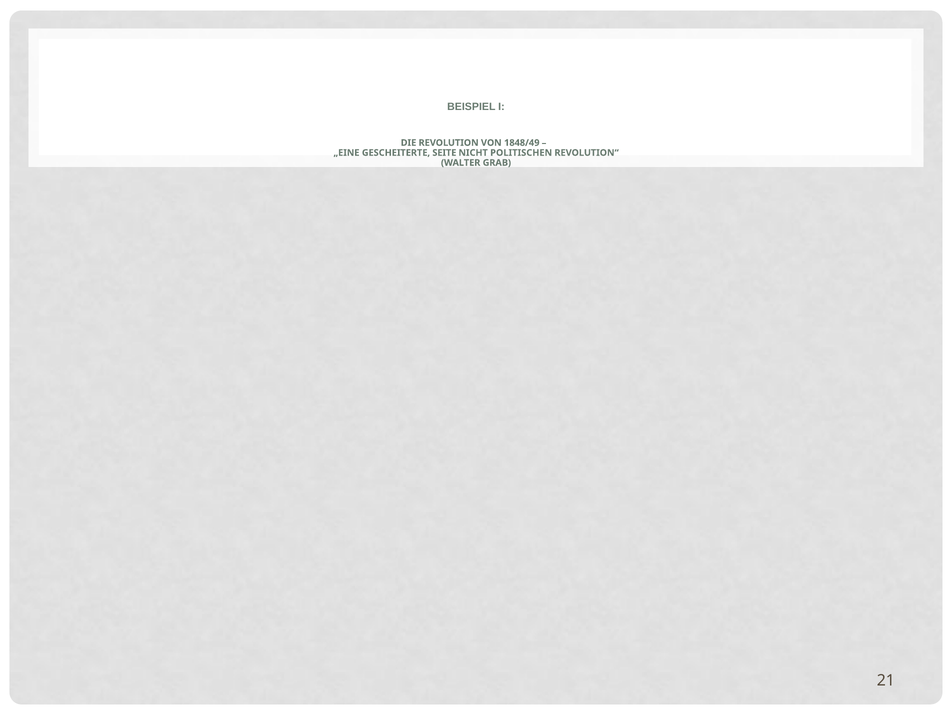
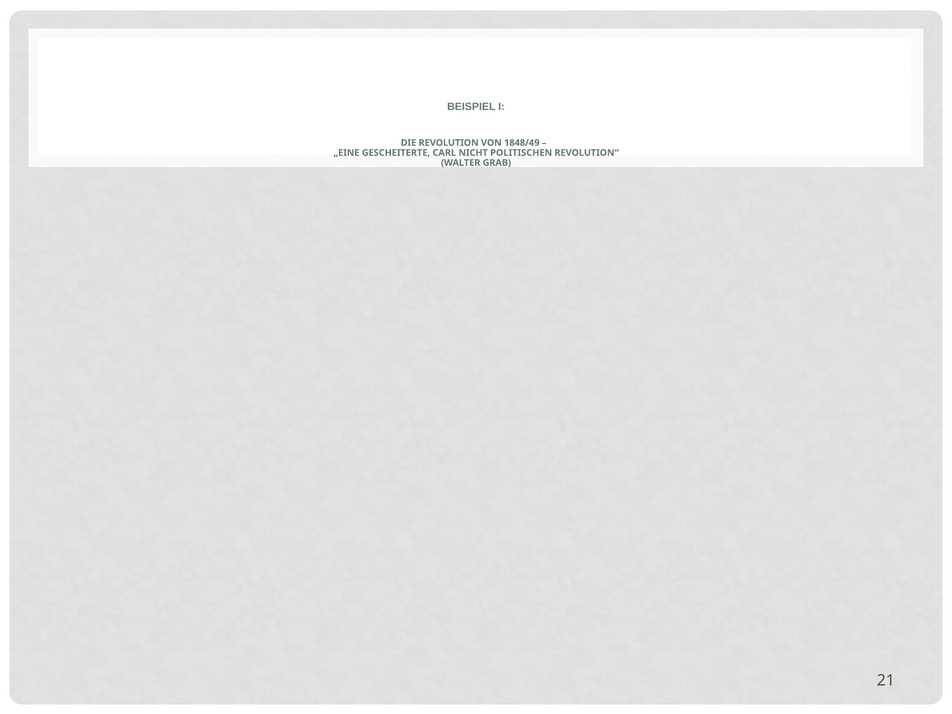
SEITE: SEITE -> CARL
